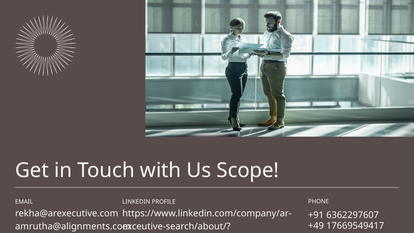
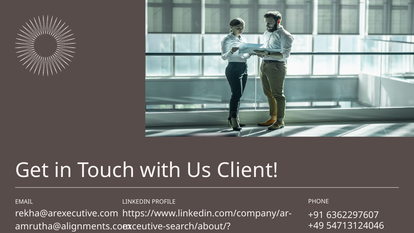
Scope: Scope -> Client
17669549417: 17669549417 -> 54713124046
